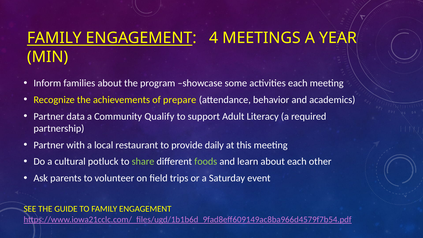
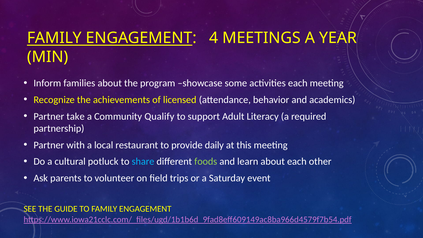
prepare: prepare -> licensed
data: data -> take
share colour: light green -> light blue
